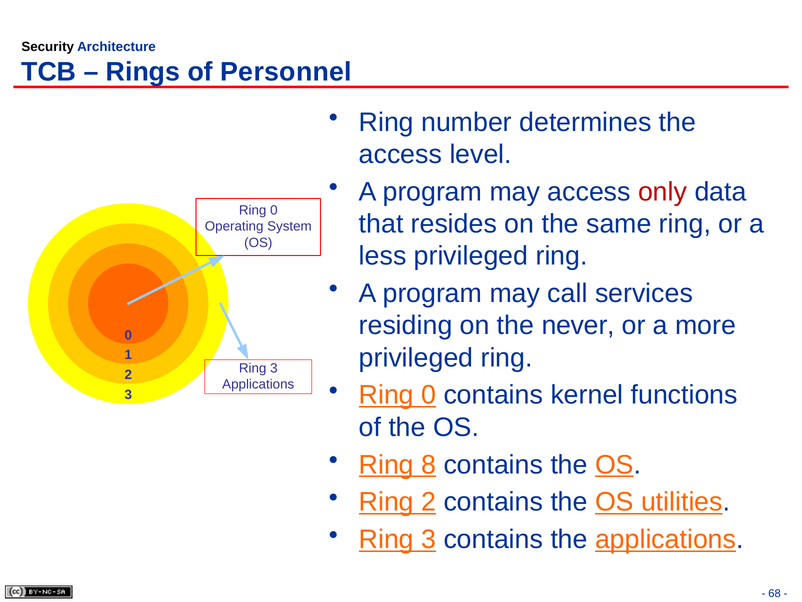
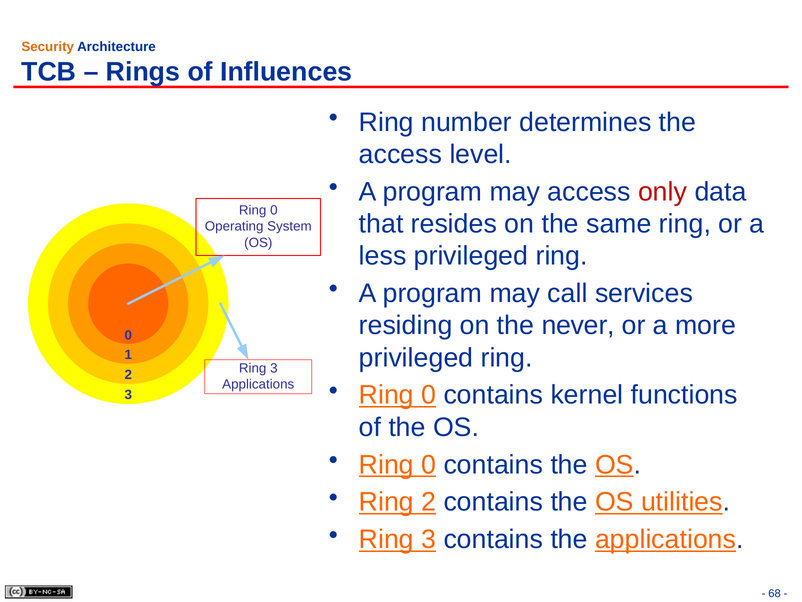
Security colour: black -> orange
Personnel: Personnel -> Influences
8 at (429, 464): 8 -> 0
